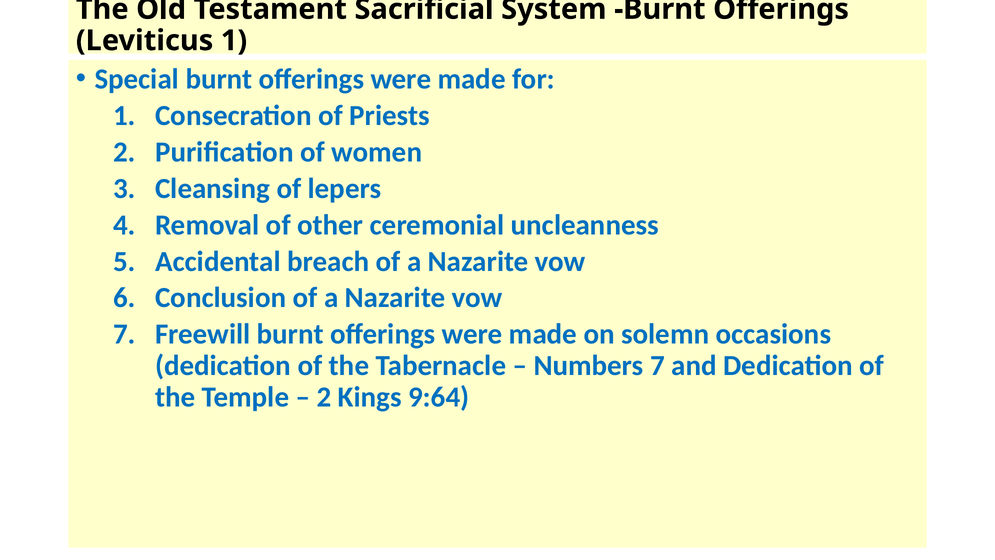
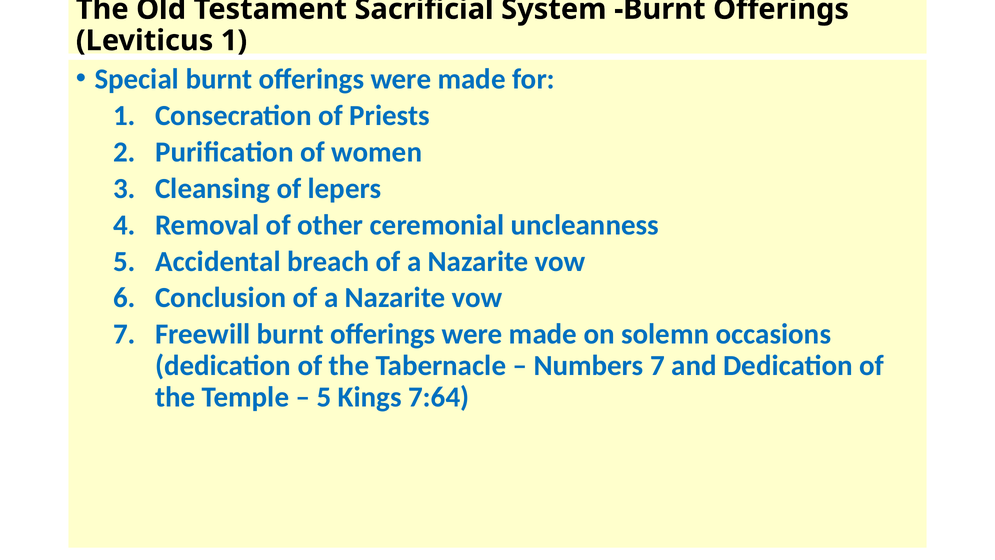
2 at (324, 397): 2 -> 5
9:64: 9:64 -> 7:64
